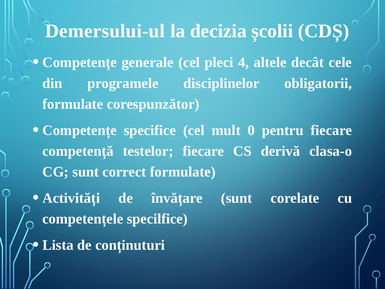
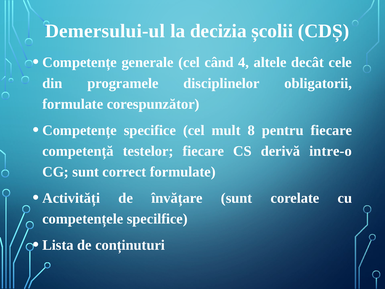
pleci: pleci -> când
0: 0 -> 8
clasa-o: clasa-o -> intre-o
